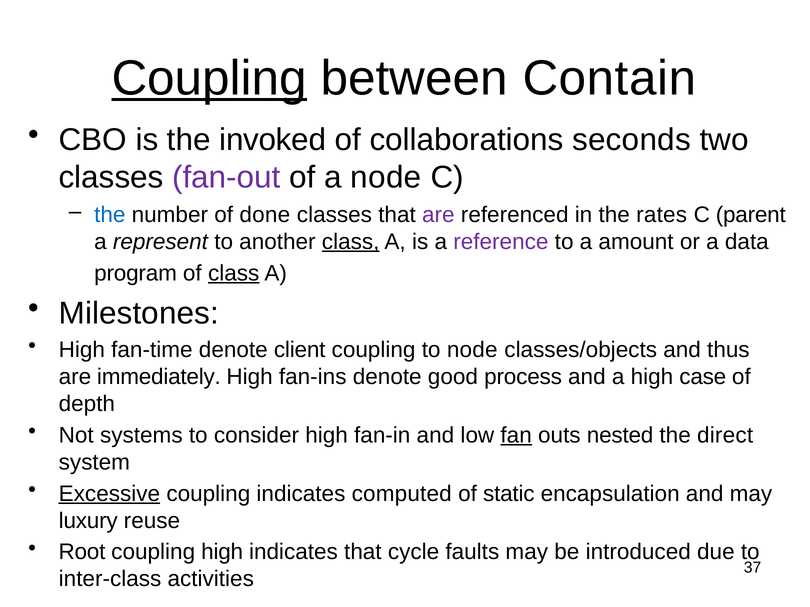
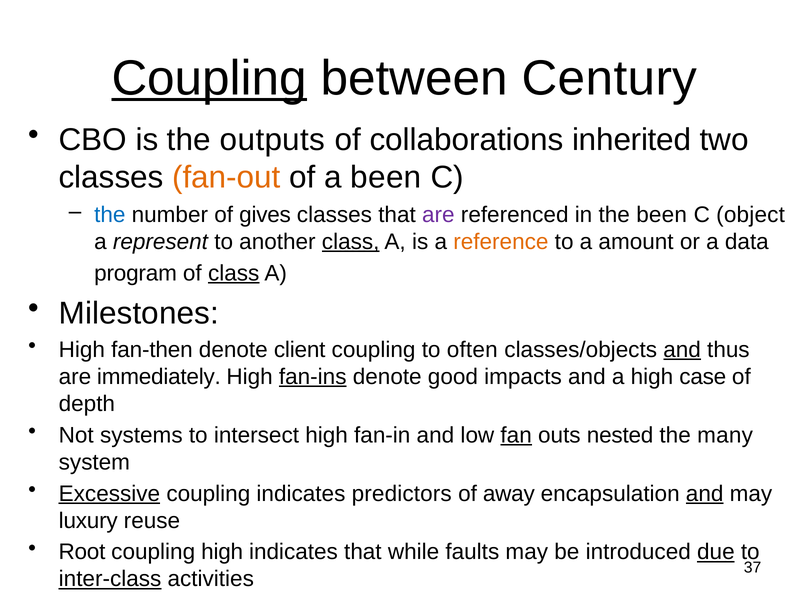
Contain: Contain -> Century
invoked: invoked -> outputs
seconds: seconds -> inherited
fan-out colour: purple -> orange
a node: node -> been
done: done -> gives
the rates: rates -> been
parent: parent -> object
reference colour: purple -> orange
fan-time: fan-time -> fan-then
to node: node -> often
and at (682, 350) underline: none -> present
fan-ins underline: none -> present
process: process -> impacts
consider: consider -> intersect
direct: direct -> many
computed: computed -> predictors
static: static -> away
and at (705, 494) underline: none -> present
cycle: cycle -> while
due underline: none -> present
inter-class underline: none -> present
